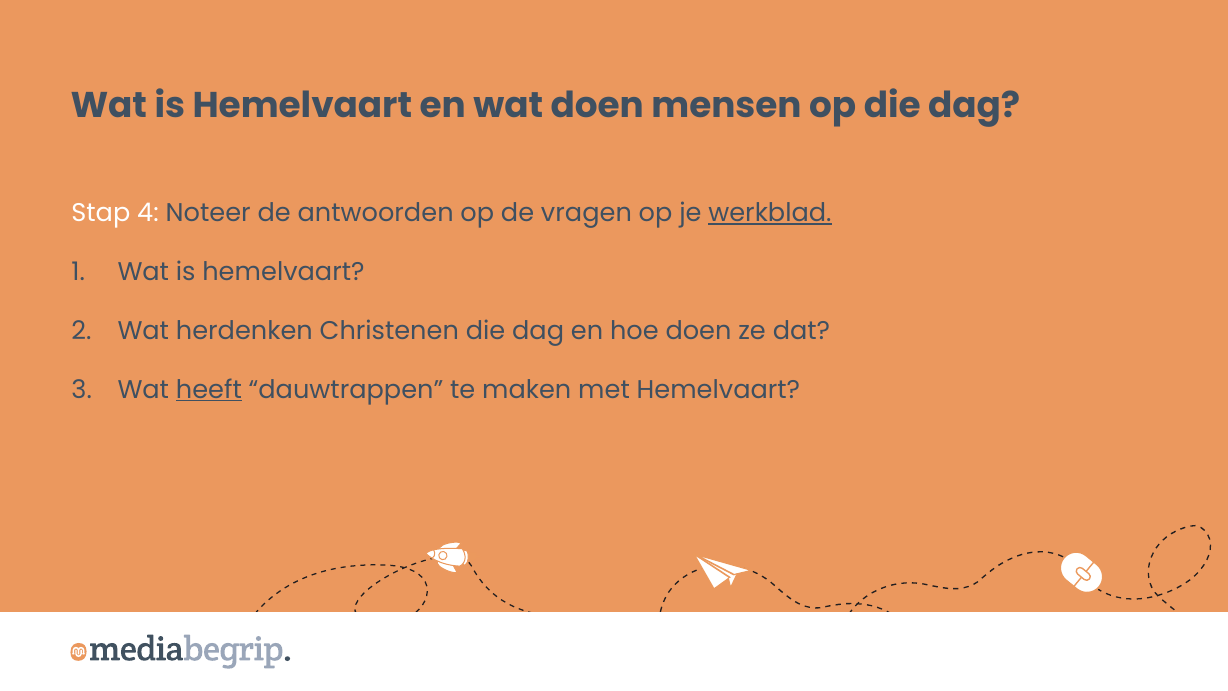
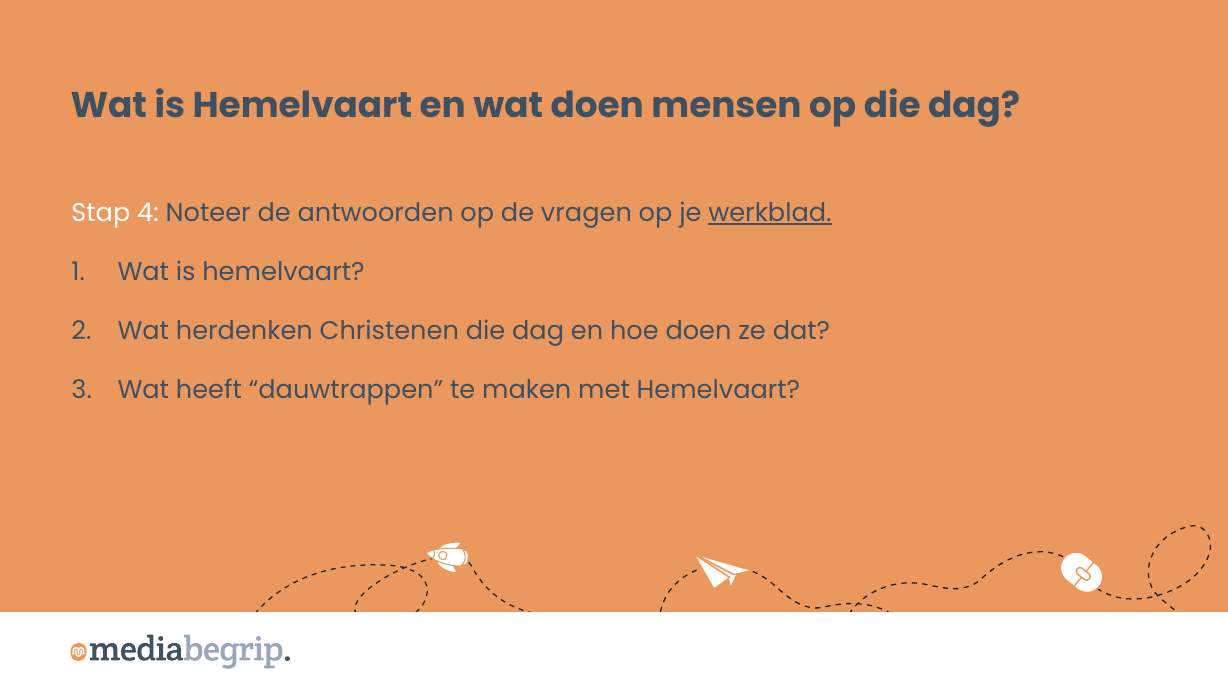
heeft underline: present -> none
